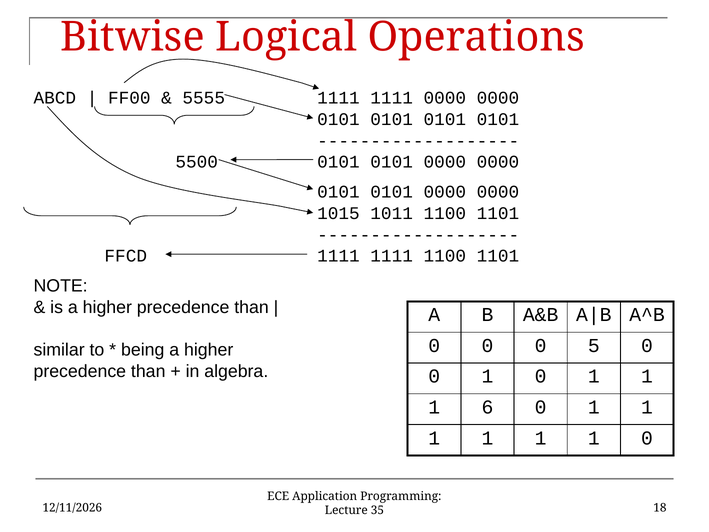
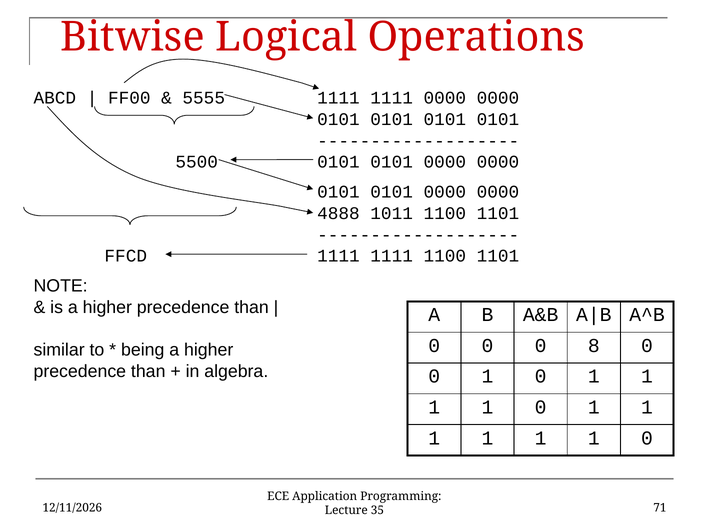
1015: 1015 -> 4888
5: 5 -> 8
6 at (487, 407): 6 -> 1
18: 18 -> 71
